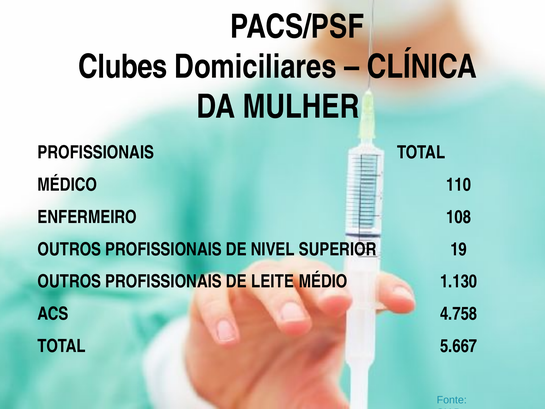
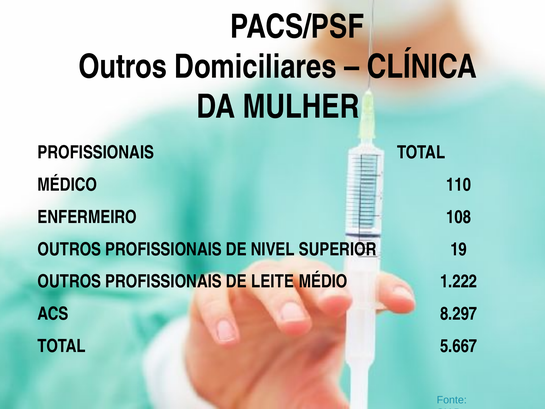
Clubes at (123, 67): Clubes -> Outros
1.130: 1.130 -> 1.222
4.758: 4.758 -> 8.297
